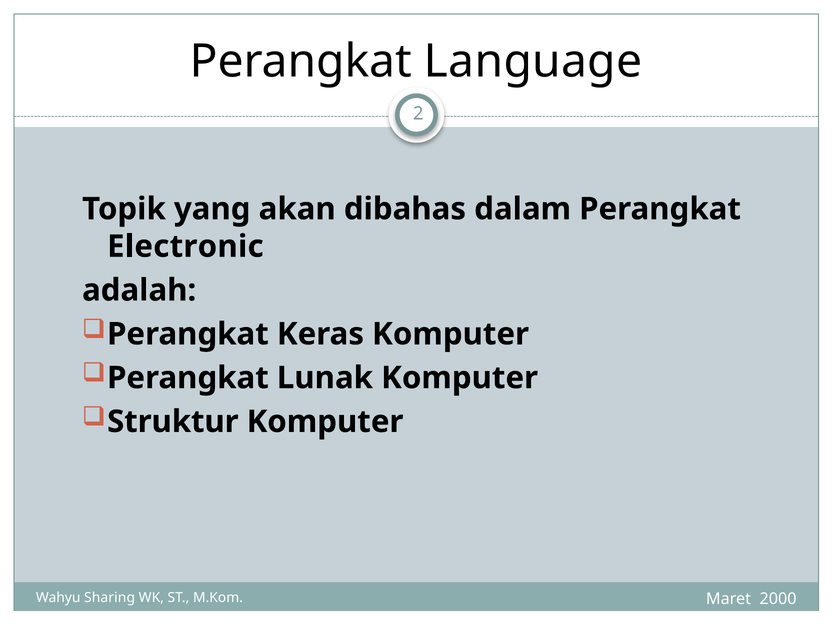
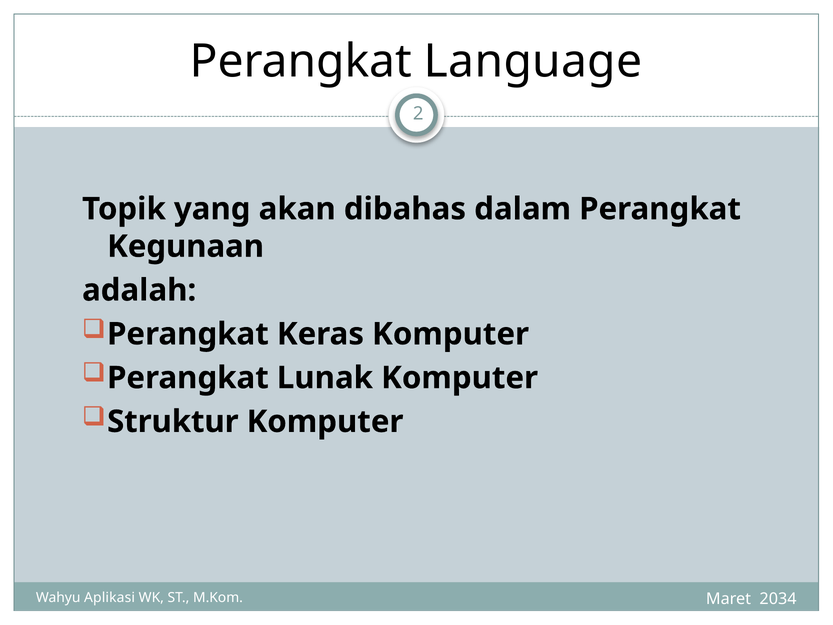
Electronic: Electronic -> Kegunaan
Sharing: Sharing -> Aplikasi
2000: 2000 -> 2034
